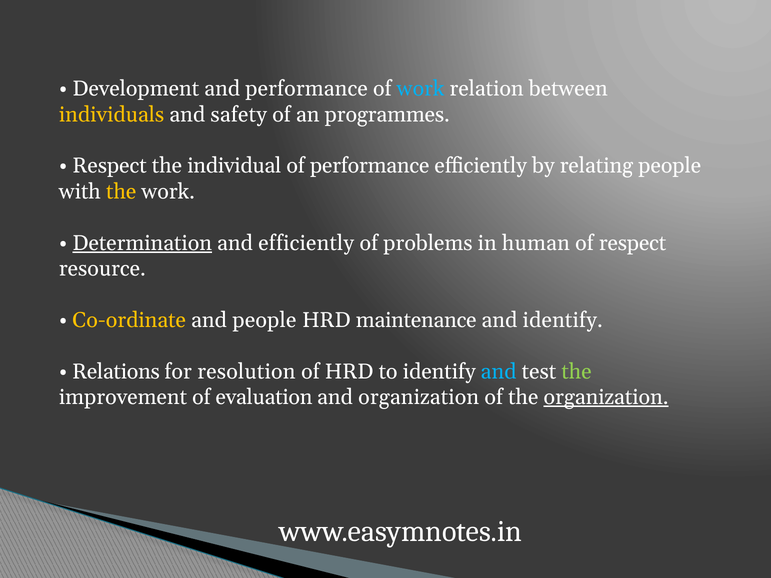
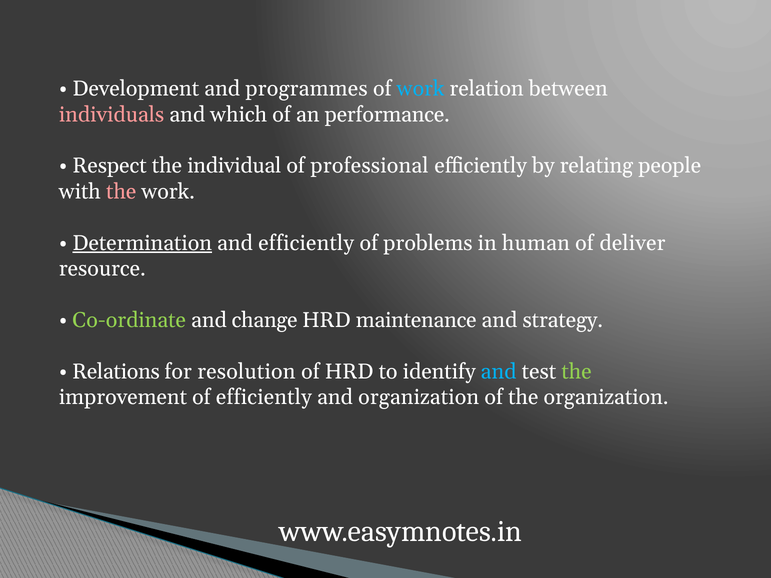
and performance: performance -> programmes
individuals colour: yellow -> pink
safety: safety -> which
programmes: programmes -> performance
of performance: performance -> professional
the at (121, 192) colour: yellow -> pink
of respect: respect -> deliver
Co-ordinate colour: yellow -> light green
and people: people -> change
and identify: identify -> strategy
of evaluation: evaluation -> efficiently
organization at (606, 397) underline: present -> none
